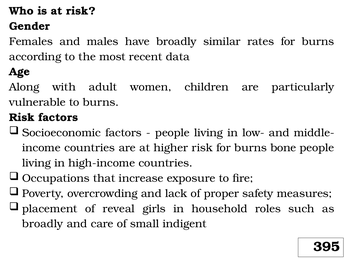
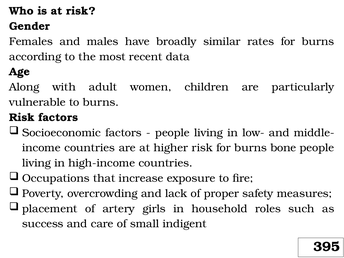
reveal: reveal -> artery
broadly at (43, 224): broadly -> success
